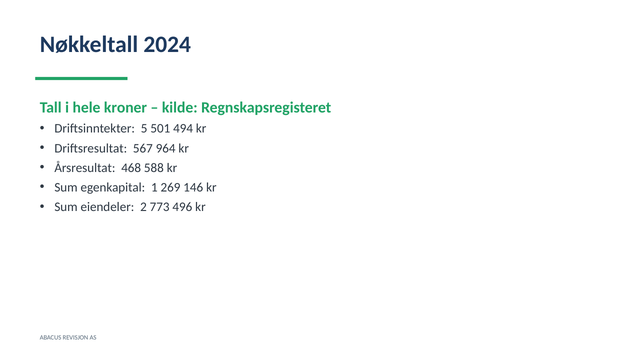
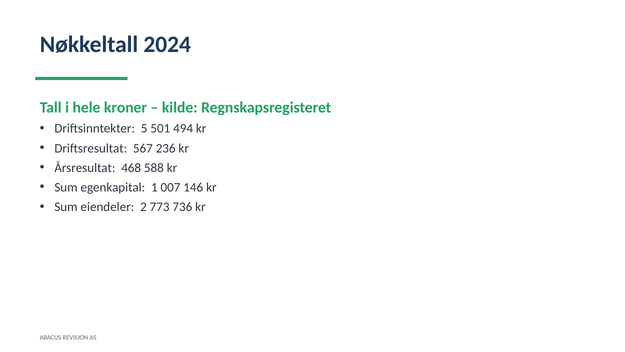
964: 964 -> 236
269: 269 -> 007
496: 496 -> 736
